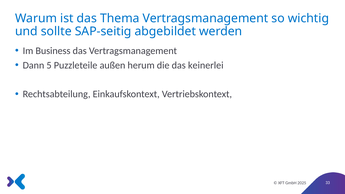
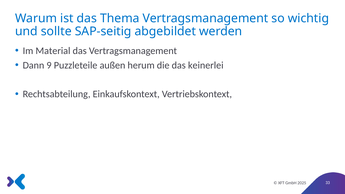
Business: Business -> Material
5: 5 -> 9
